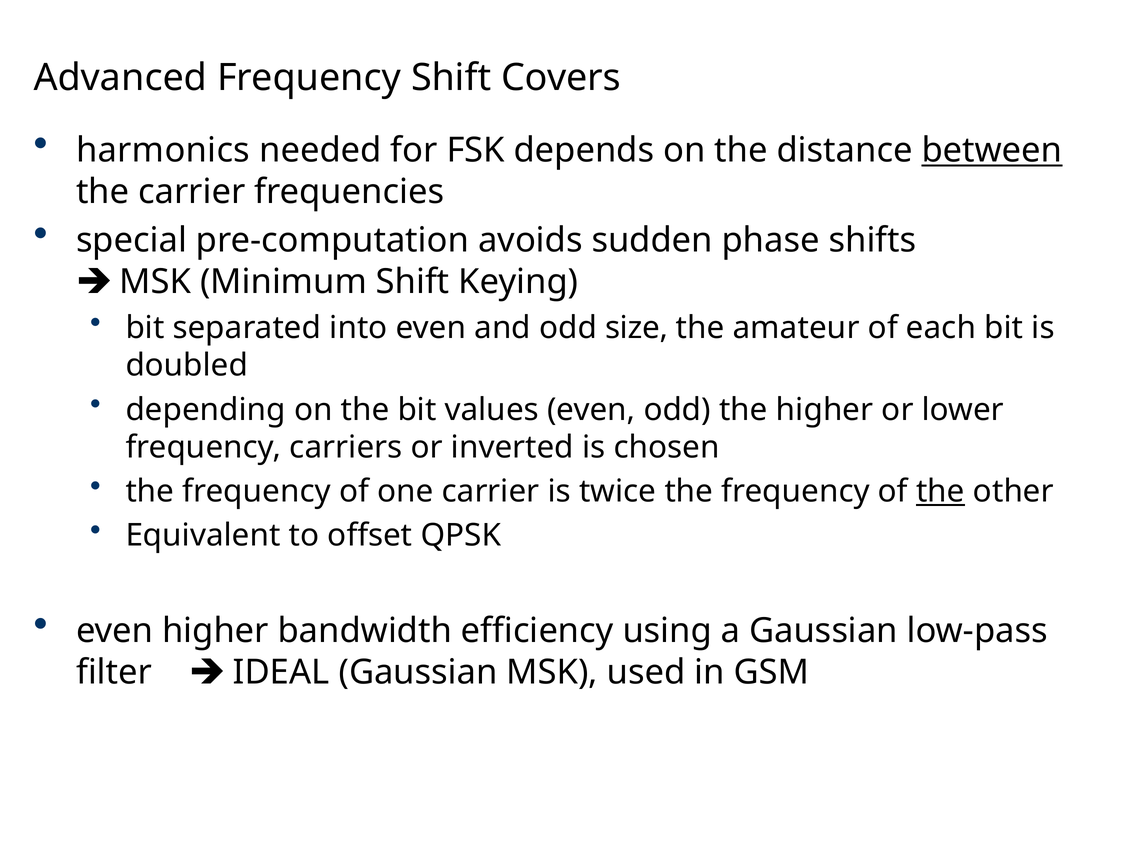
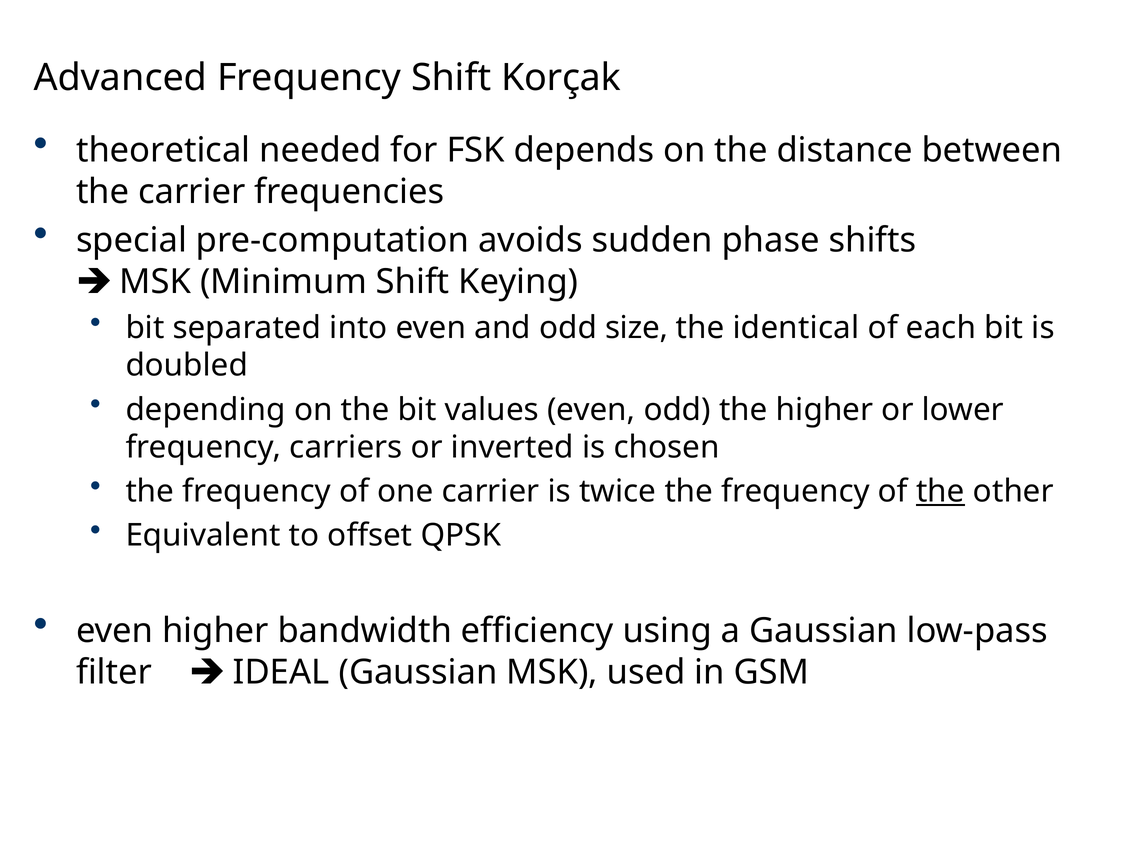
Covers: Covers -> Korçak
harmonics: harmonics -> theoretical
between underline: present -> none
amateur: amateur -> identical
